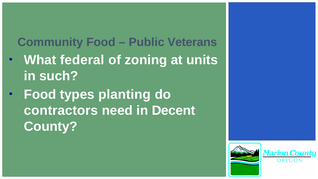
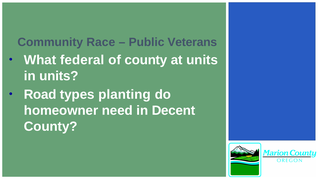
Community Food: Food -> Race
of zoning: zoning -> county
in such: such -> units
Food at (40, 95): Food -> Road
contractors: contractors -> homeowner
